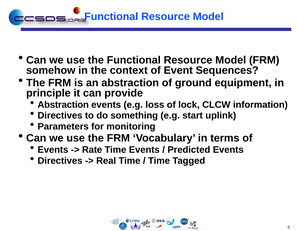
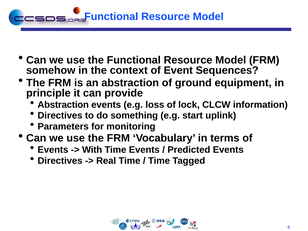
Rate: Rate -> With
